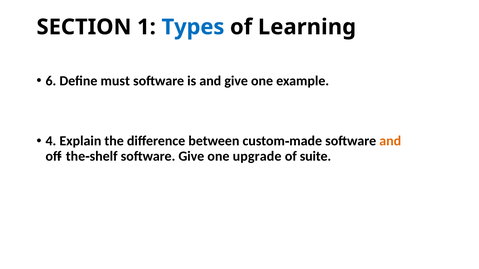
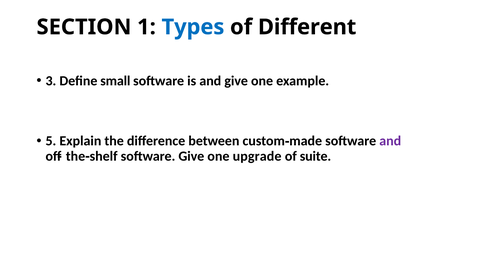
Learning: Learning -> Different
6: 6 -> 3
must: must -> small
4: 4 -> 5
and at (390, 141) colour: orange -> purple
